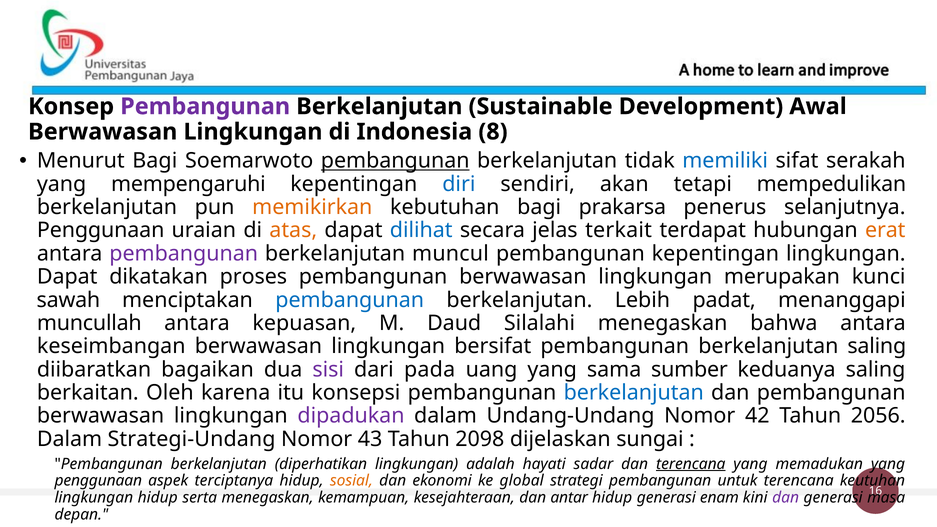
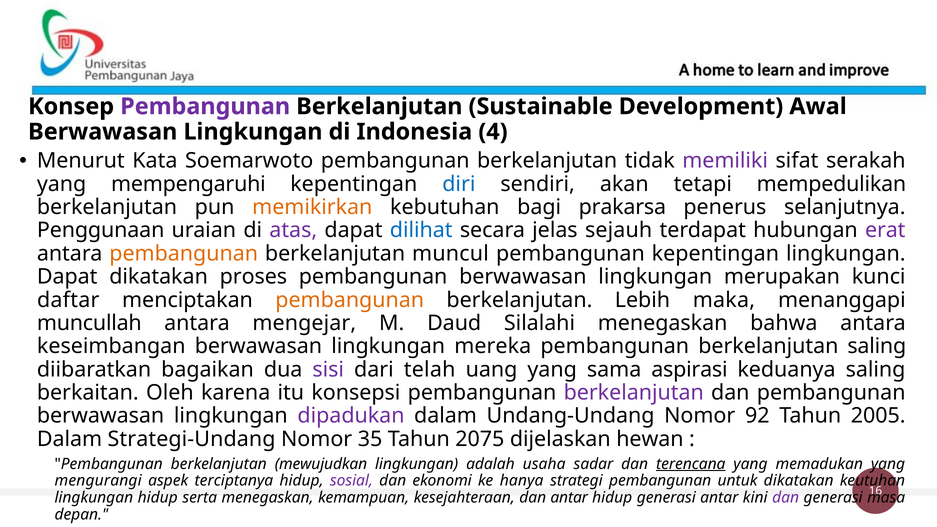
8: 8 -> 4
Menurut Bagi: Bagi -> Kata
pembangunan at (395, 161) underline: present -> none
memiliki colour: blue -> purple
atas colour: orange -> purple
terkait: terkait -> sejauh
erat colour: orange -> purple
pembangunan at (184, 254) colour: purple -> orange
sawah: sawah -> daftar
pembangunan at (350, 300) colour: blue -> orange
padat: padat -> maka
kepuasan: kepuasan -> mengejar
bersifat: bersifat -> mereka
pada: pada -> telah
sumber: sumber -> aspirasi
berkelanjutan at (634, 393) colour: blue -> purple
42: 42 -> 92
2056: 2056 -> 2005
43: 43 -> 35
2098: 2098 -> 2075
sungai: sungai -> hewan
diperhatikan: diperhatikan -> mewujudkan
hayati: hayati -> usaha
penggunaan at (98, 481): penggunaan -> mengurangi
sosial colour: orange -> purple
global: global -> hanya
untuk terencana: terencana -> dikatakan
generasi enam: enam -> antar
